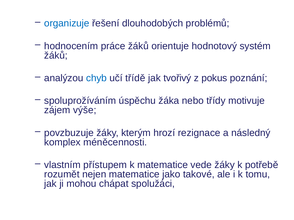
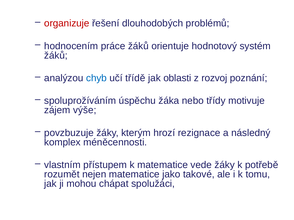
organizuje colour: blue -> red
tvořivý: tvořivý -> oblasti
pokus: pokus -> rozvoj
